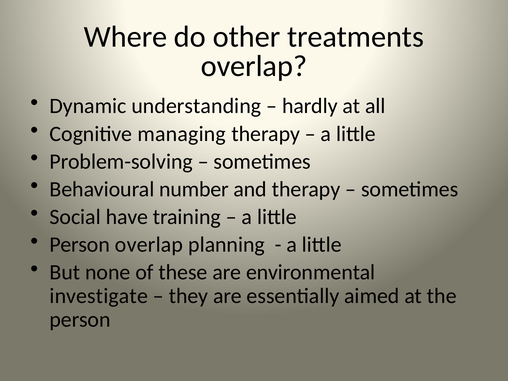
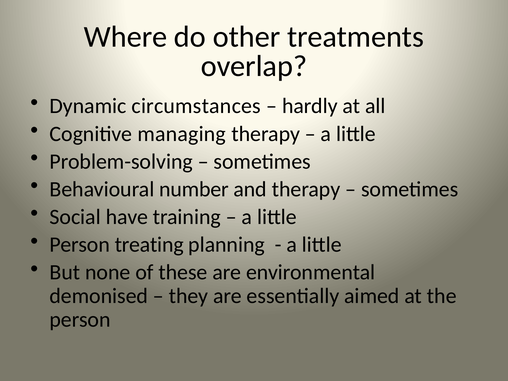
understanding: understanding -> circumstances
Person overlap: overlap -> treating
investigate: investigate -> demonised
